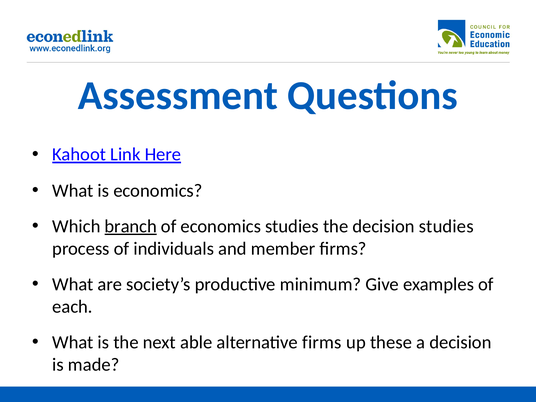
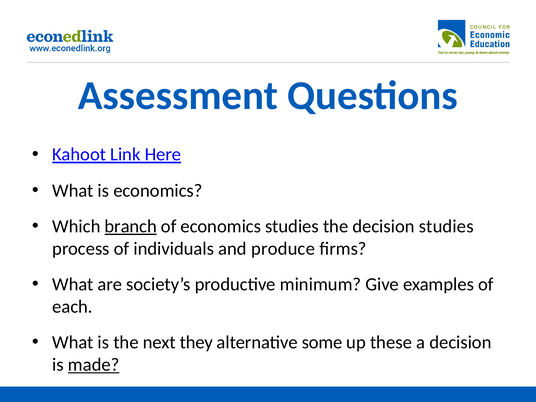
member: member -> produce
able: able -> they
alternative firms: firms -> some
made underline: none -> present
